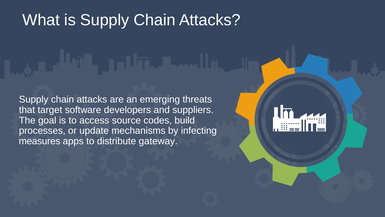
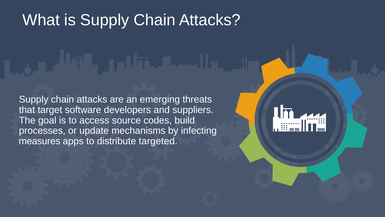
gateway: gateway -> targeted
